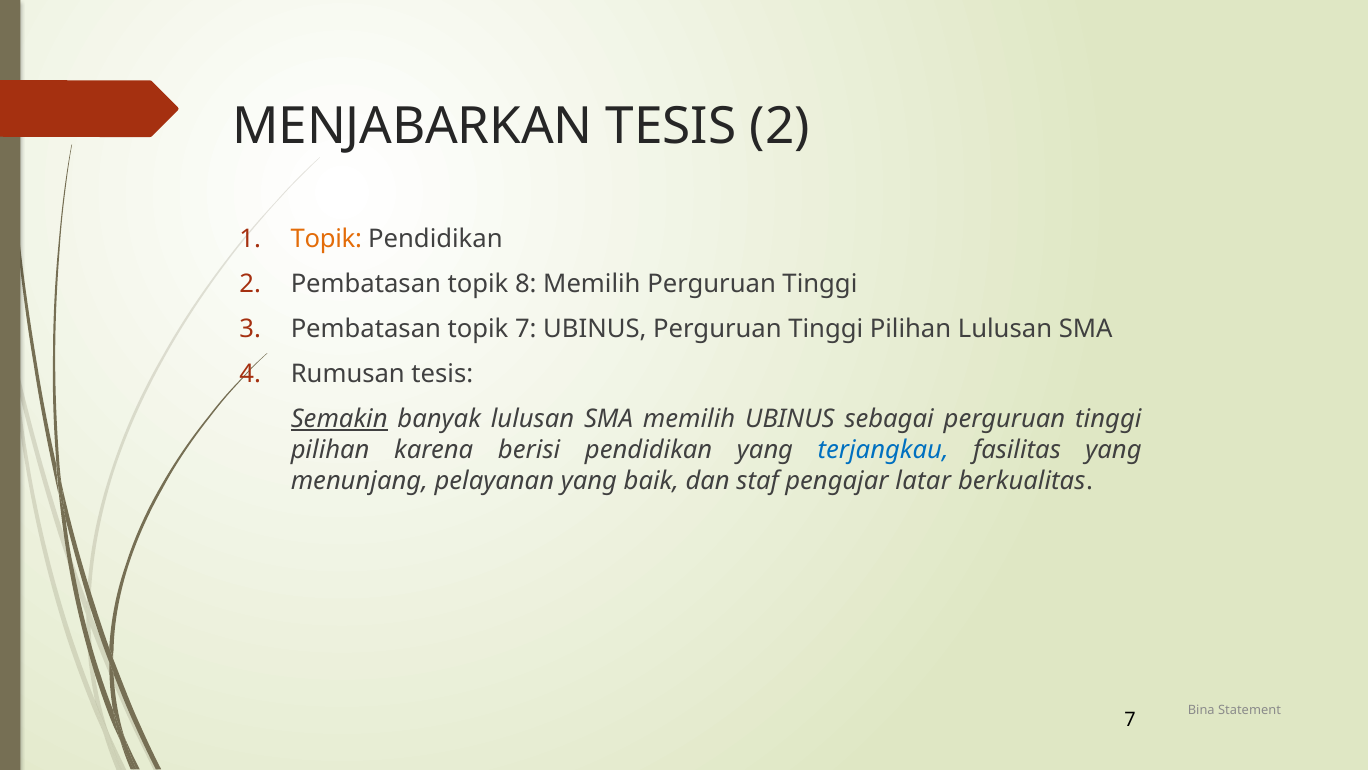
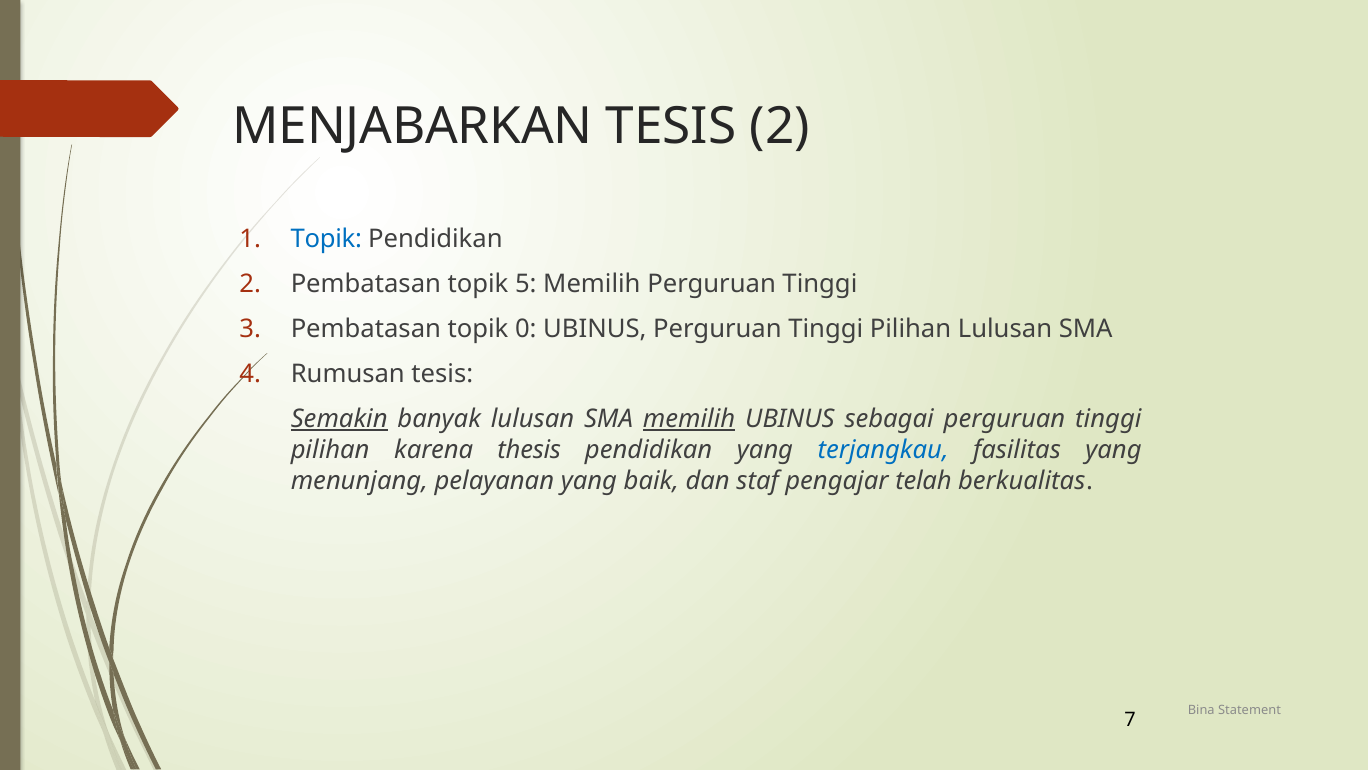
Topik at (326, 239) colour: orange -> blue
8: 8 -> 5
topik 7: 7 -> 0
memilih at (689, 419) underline: none -> present
berisi: berisi -> thesis
latar: latar -> telah
